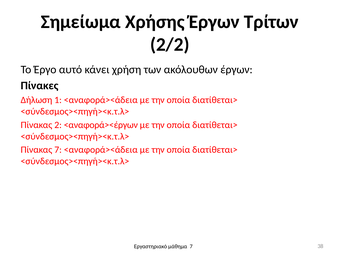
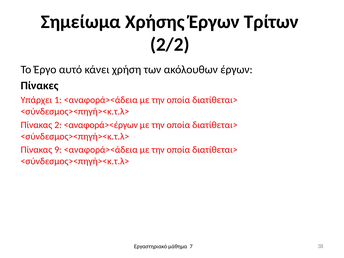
Δήλωση: Δήλωση -> Υπάρχει
Πίνακας 7: 7 -> 9
